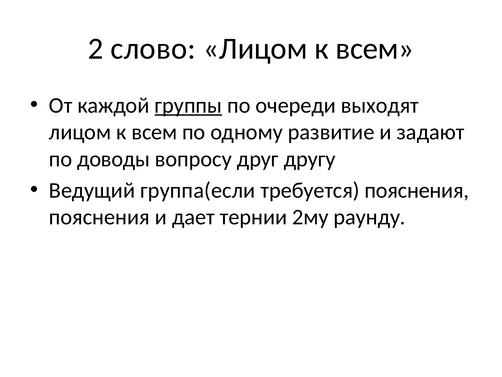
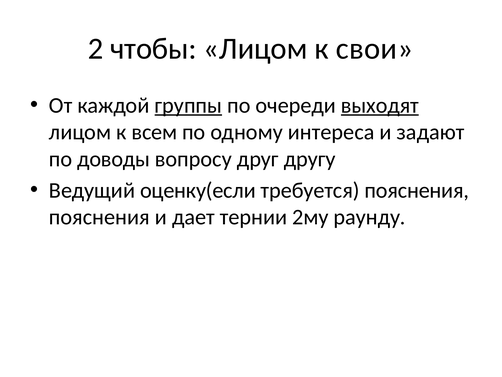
слово: слово -> чтобы
всем at (375, 49): всем -> свои
выходят underline: none -> present
развитие: развитие -> интереса
группа(если: группа(если -> оценку(если
